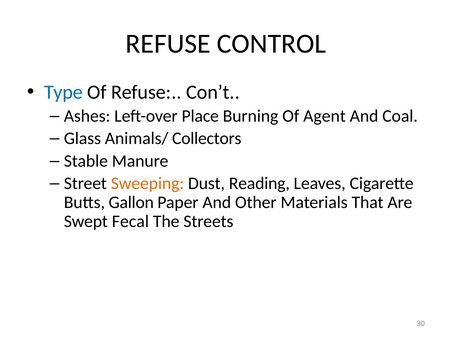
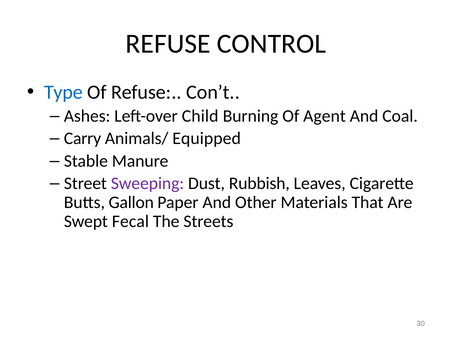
Place: Place -> Child
Glass: Glass -> Carry
Collectors: Collectors -> Equipped
Sweeping colour: orange -> purple
Reading: Reading -> Rubbish
